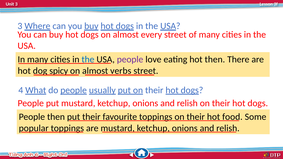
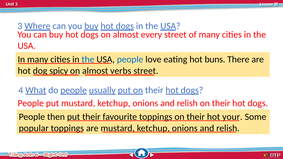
people at (130, 60) colour: purple -> blue
hot then: then -> buns
food: food -> your
